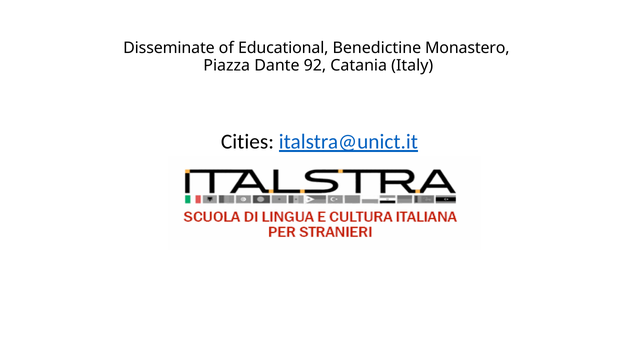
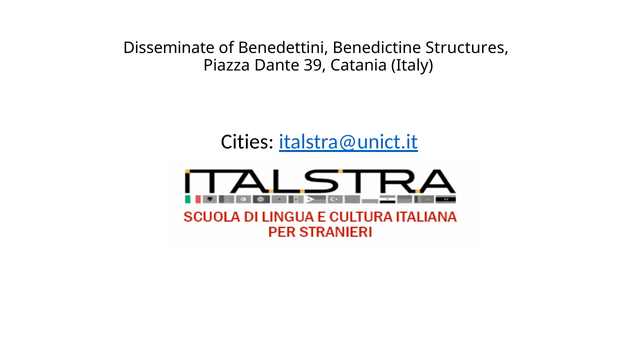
Educational: Educational -> Benedettini
Monastero: Monastero -> Structures
92: 92 -> 39
